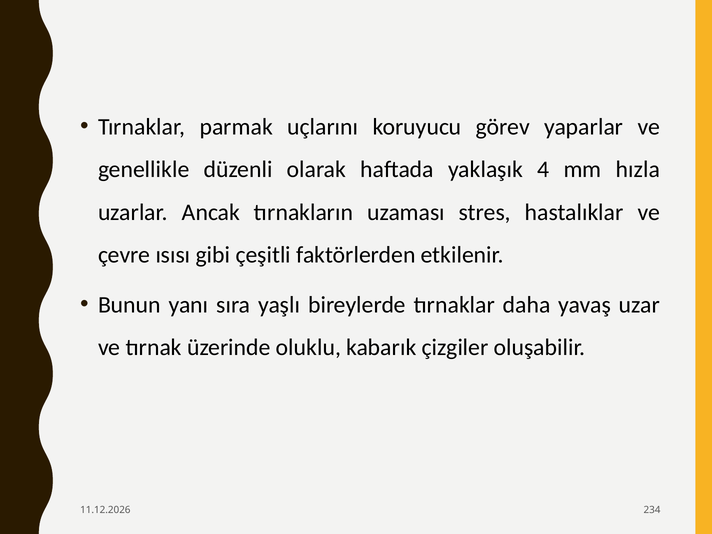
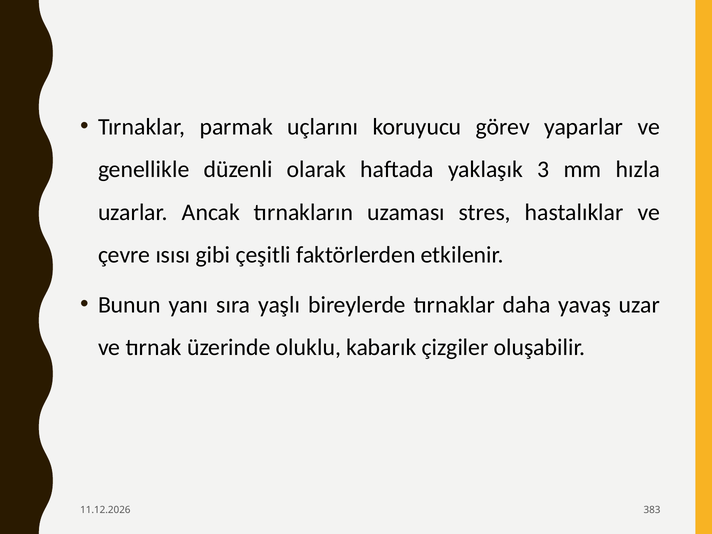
4: 4 -> 3
234: 234 -> 383
